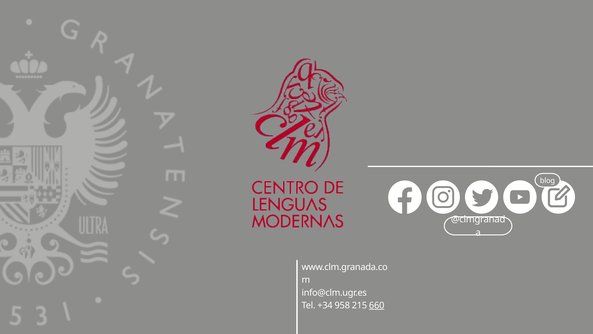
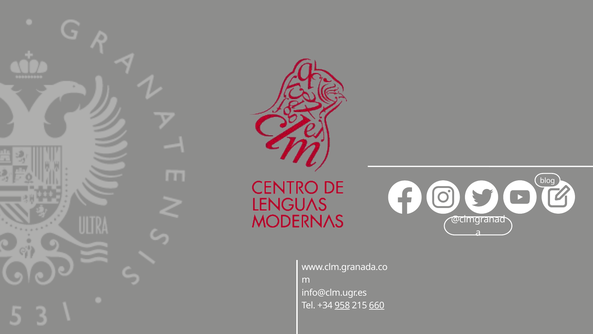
958 underline: none -> present
